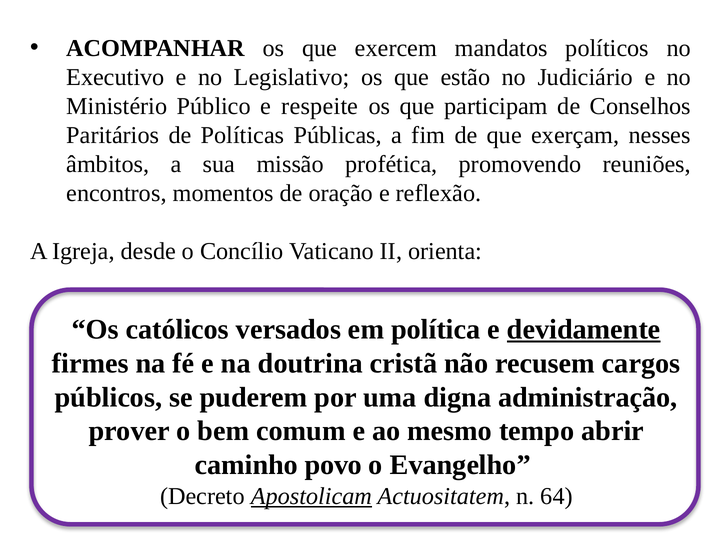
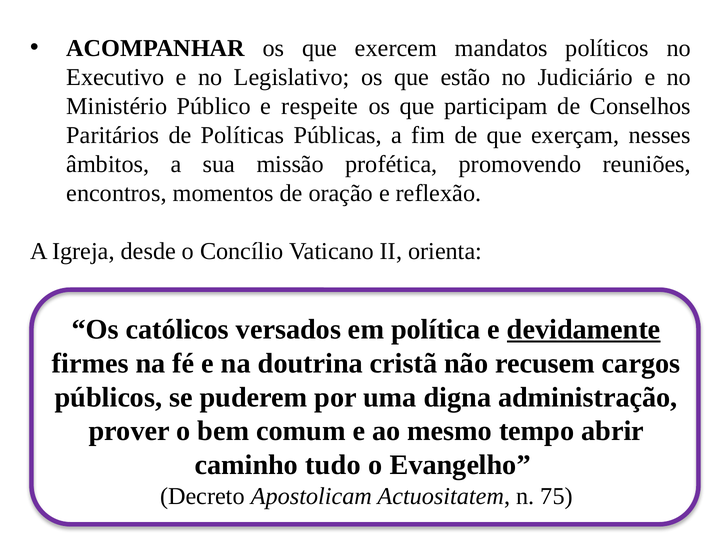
povo: povo -> tudo
Apostolicam underline: present -> none
64: 64 -> 75
